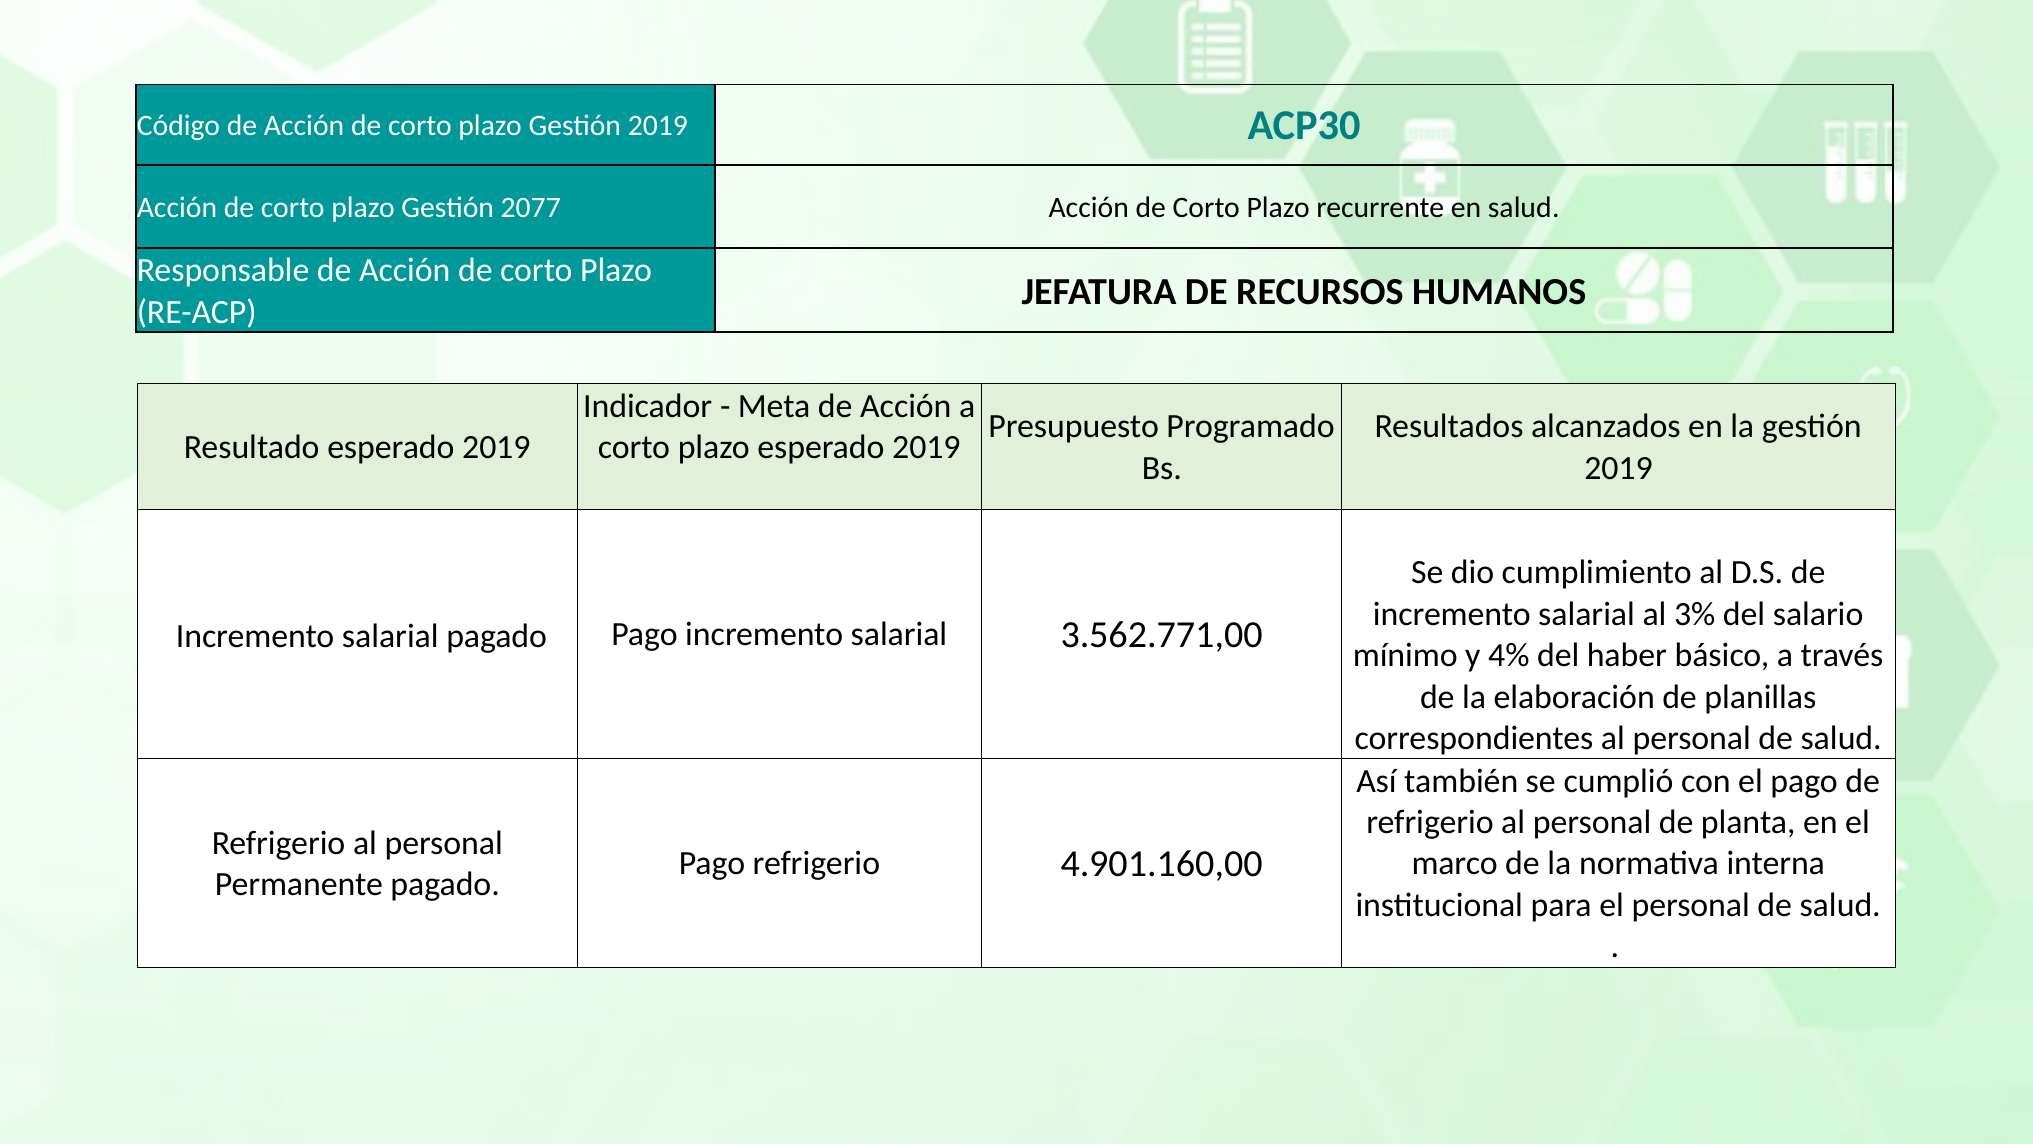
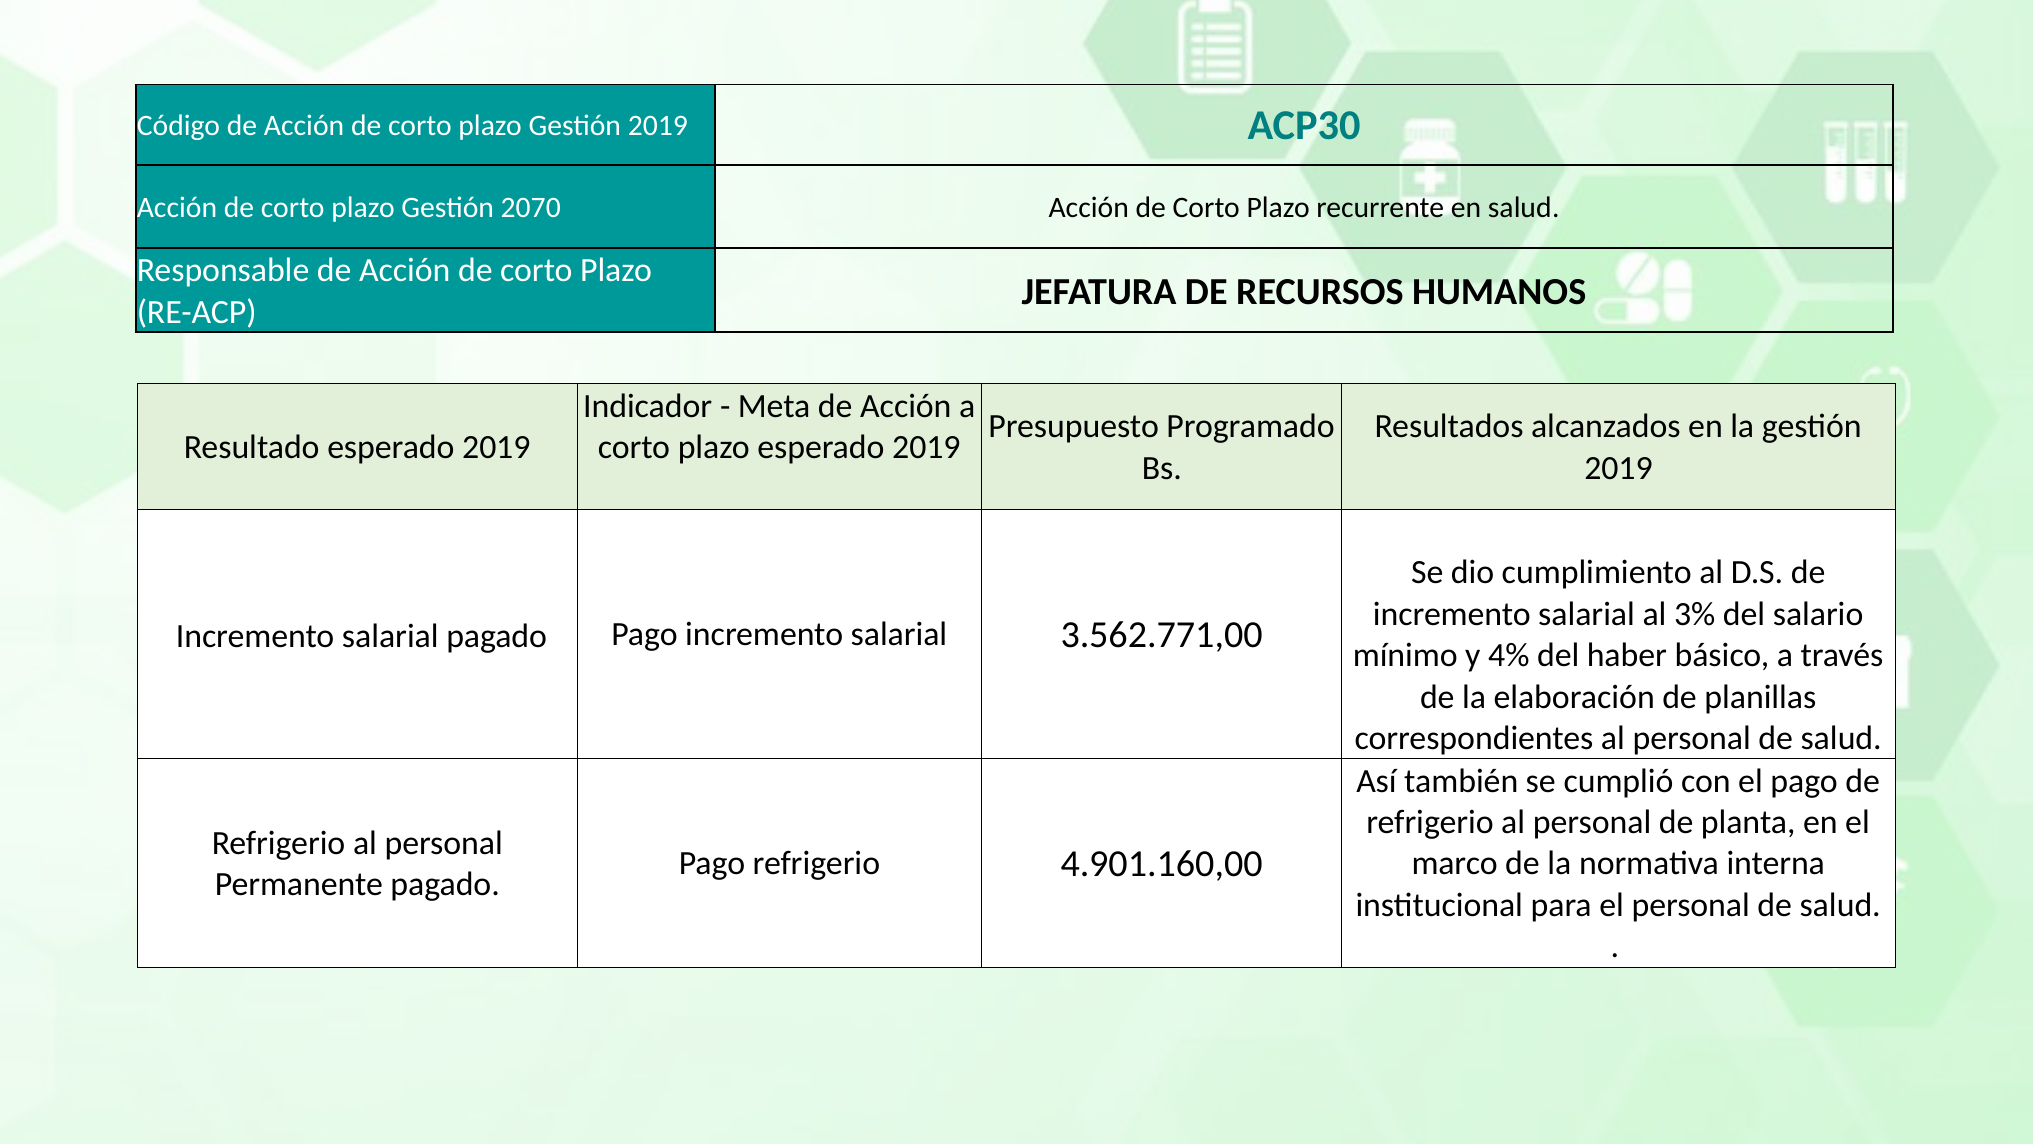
2077: 2077 -> 2070
